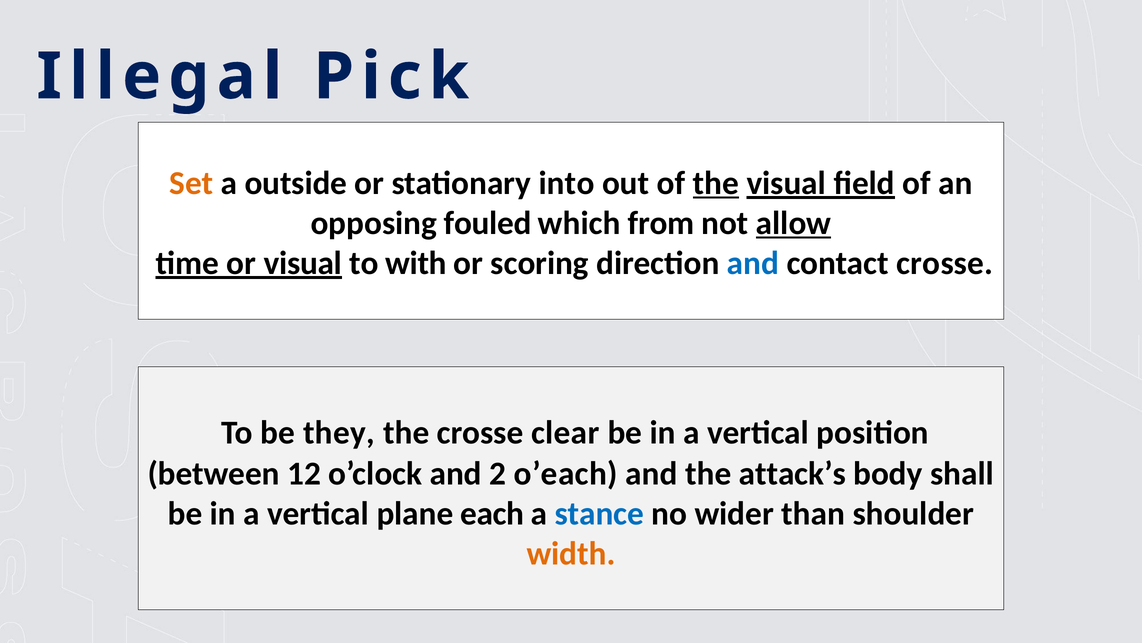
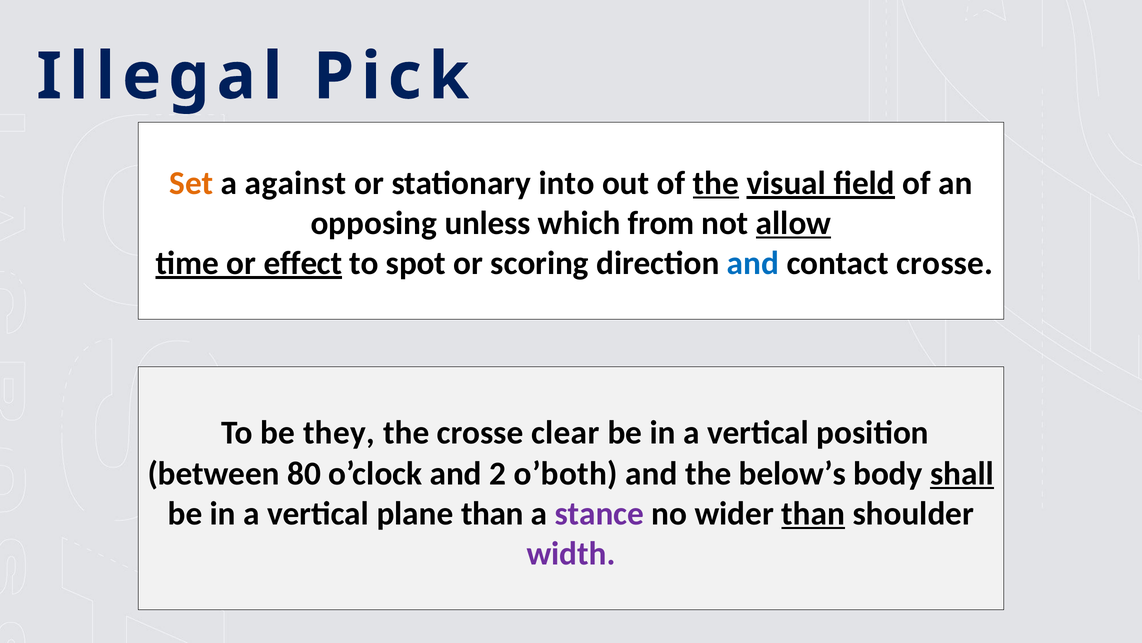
outside: outside -> against
fouled: fouled -> unless
or visual: visual -> effect
with: with -> spot
12: 12 -> 80
o’each: o’each -> o’both
attack’s: attack’s -> below’s
shall underline: none -> present
plane each: each -> than
stance colour: blue -> purple
than at (813, 513) underline: none -> present
width colour: orange -> purple
